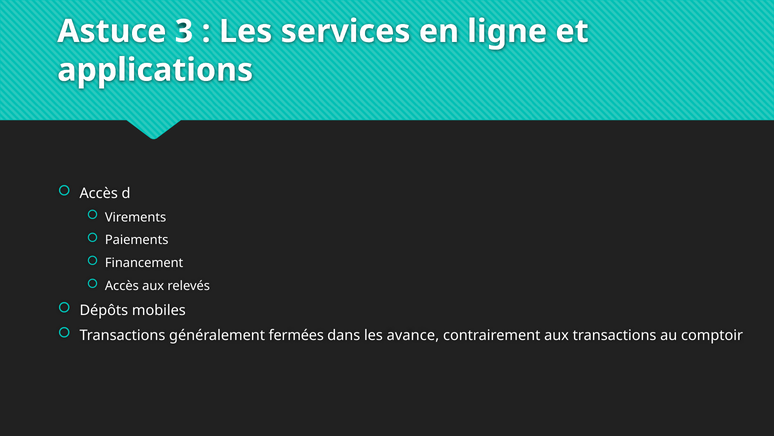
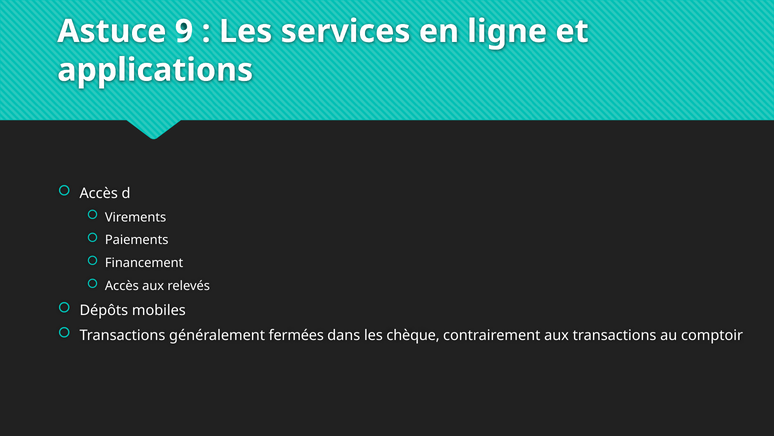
3: 3 -> 9
avance: avance -> chèque
